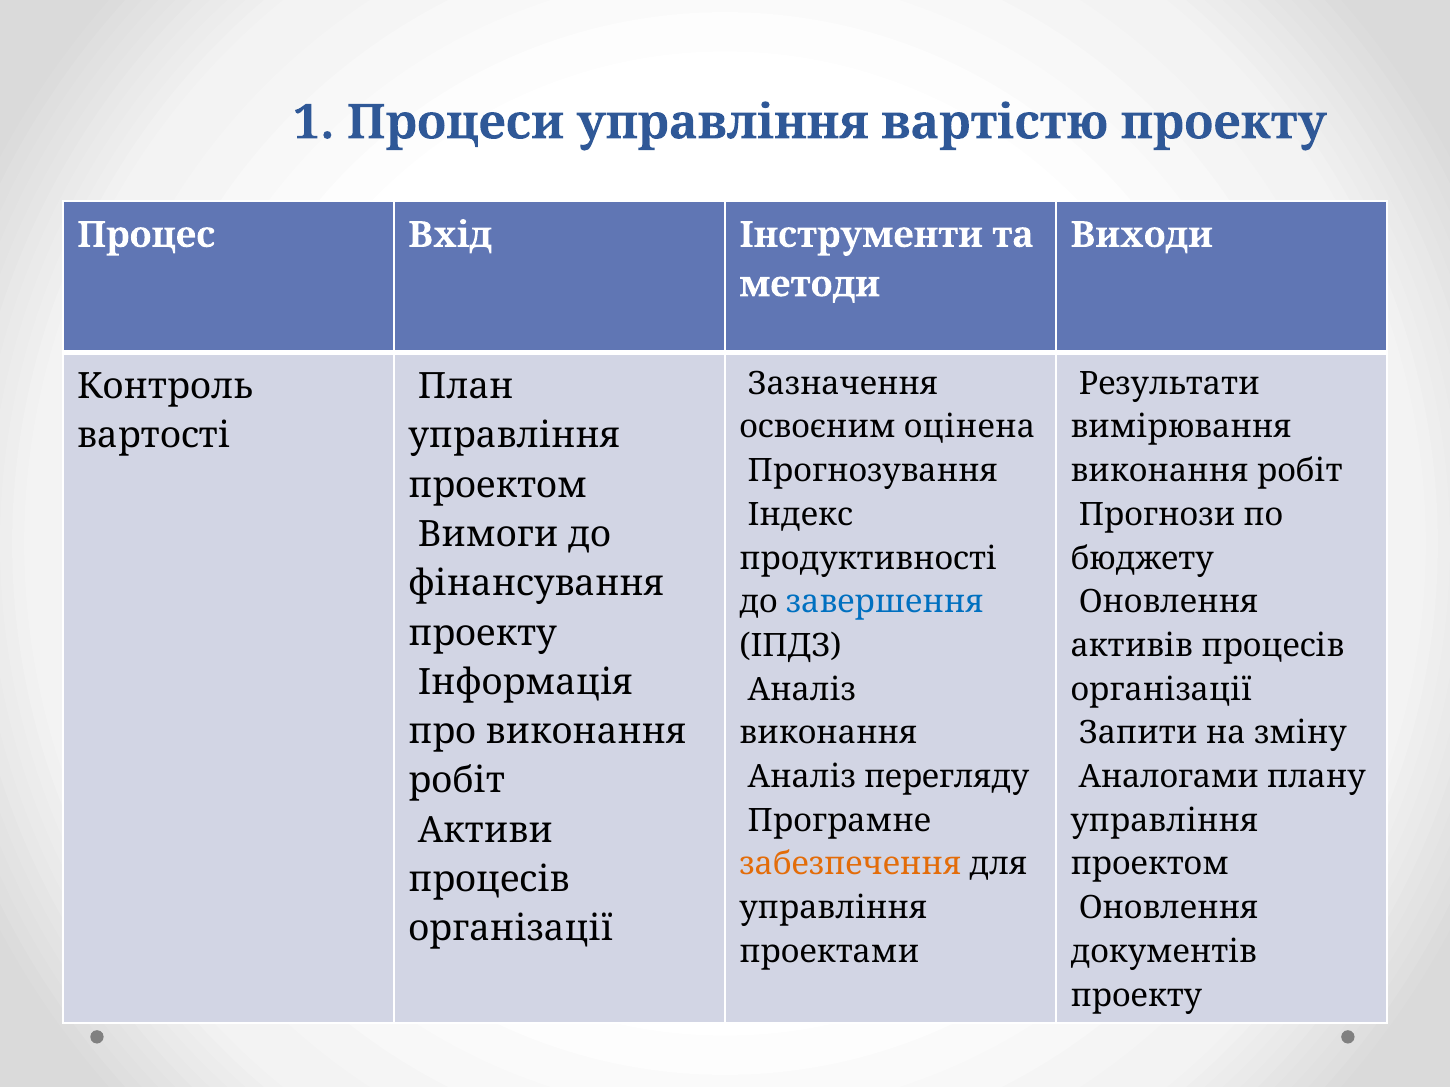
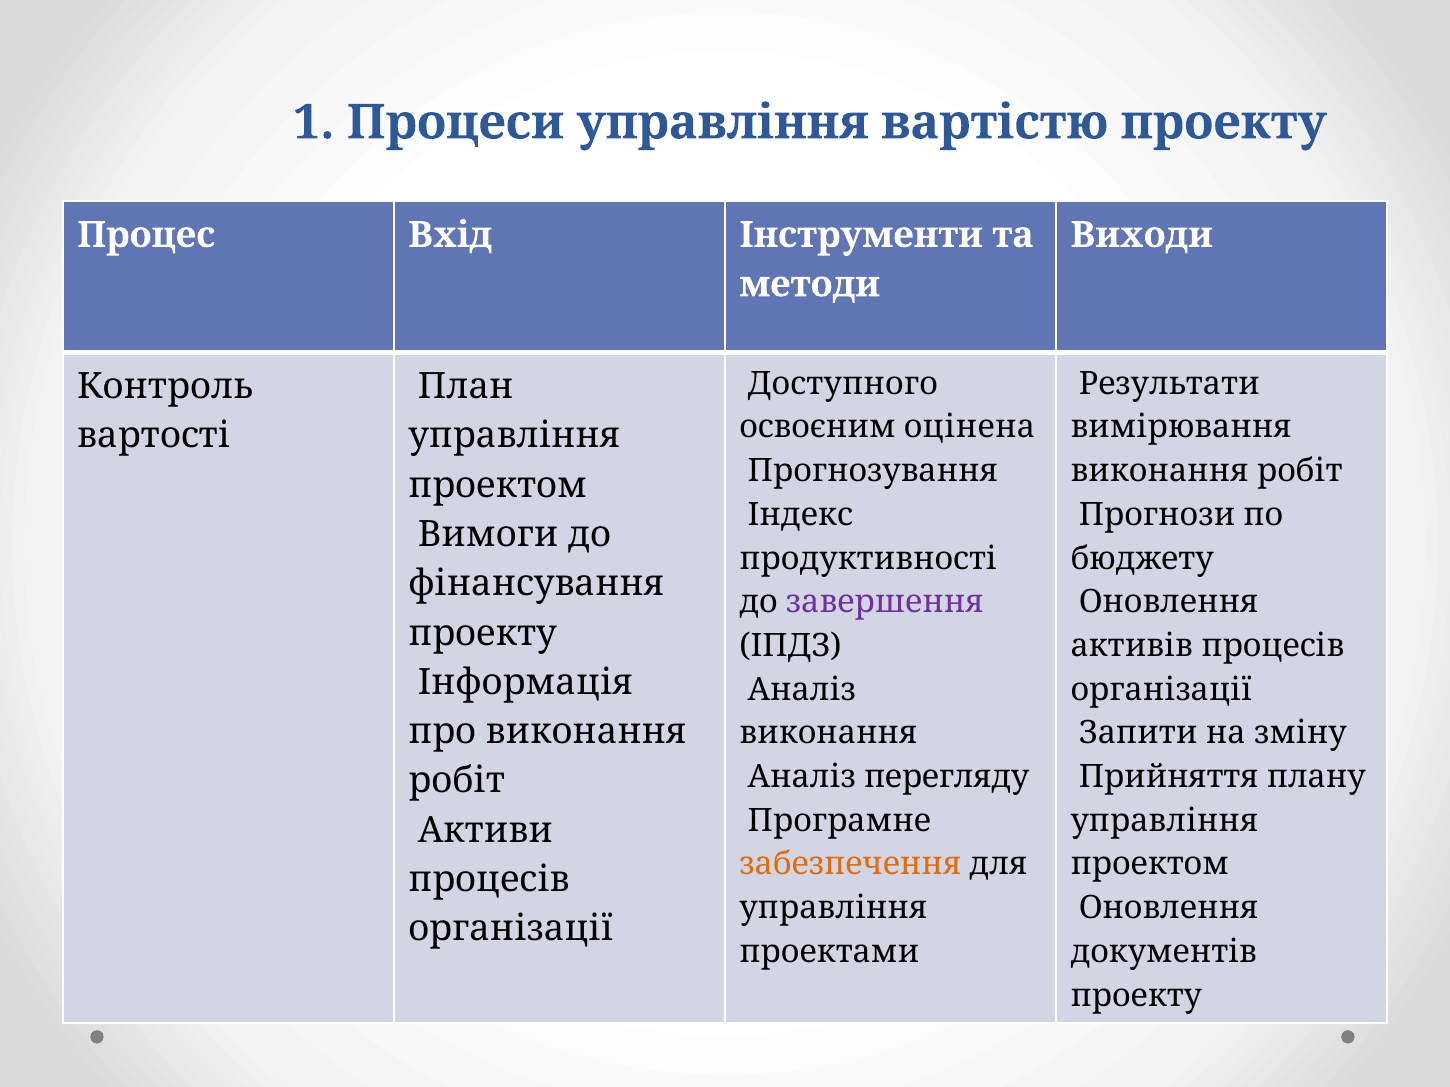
Зазначення: Зазначення -> Доступного
завершення colour: blue -> purple
Аналогами: Аналогами -> Прийняття
